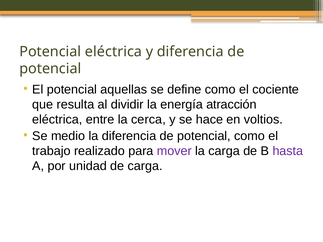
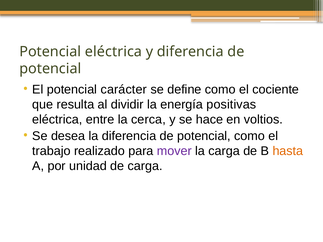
aquellas: aquellas -> carácter
atracción: atracción -> positivas
medio: medio -> desea
hasta colour: purple -> orange
